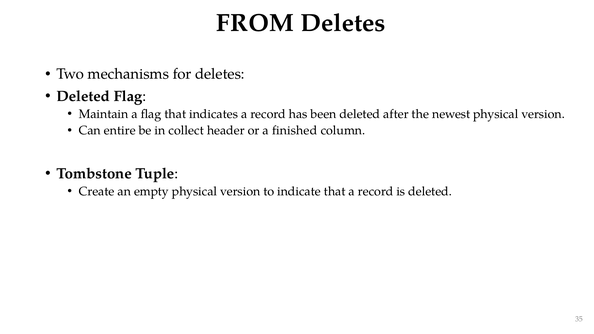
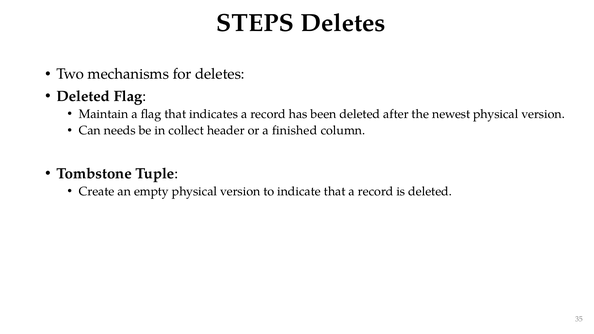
FROM: FROM -> STEPS
entire: entire -> needs
